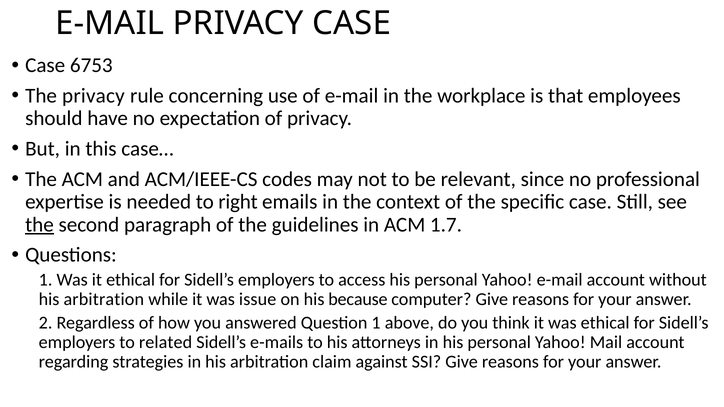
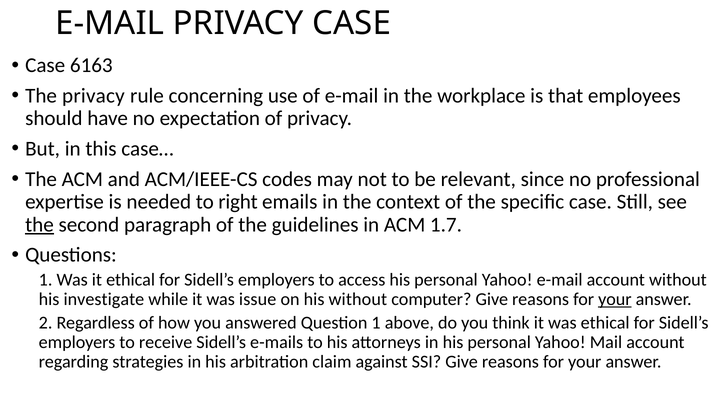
6753: 6753 -> 6163
arbitration at (104, 300): arbitration -> investigate
his because: because -> without
your at (615, 300) underline: none -> present
related: related -> receive
